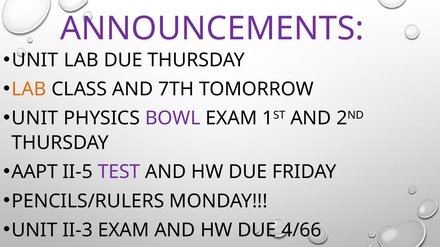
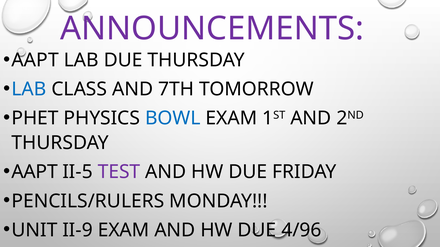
UNIT at (35, 60): UNIT -> AAPT
LAB at (29, 89) colour: orange -> blue
UNIT at (35, 118): UNIT -> PHET
BOWL colour: purple -> blue
II-3: II-3 -> II-9
4/66: 4/66 -> 4/96
